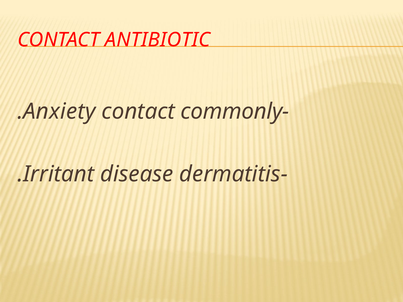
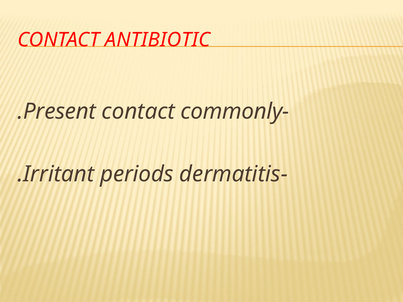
Anxiety: Anxiety -> Present
disease: disease -> periods
